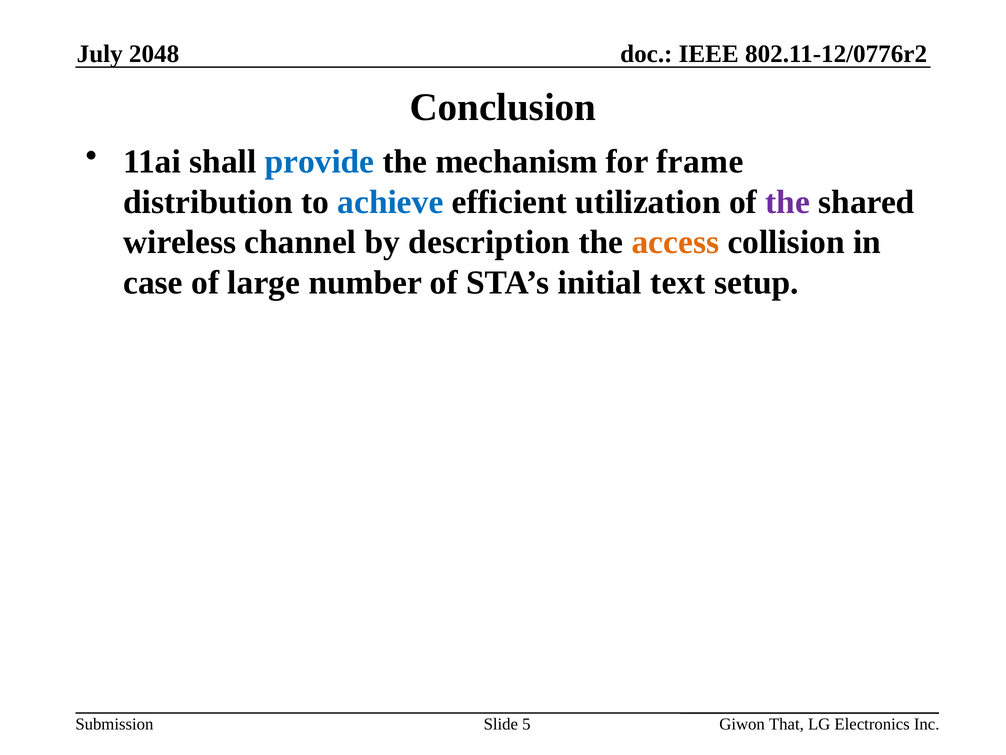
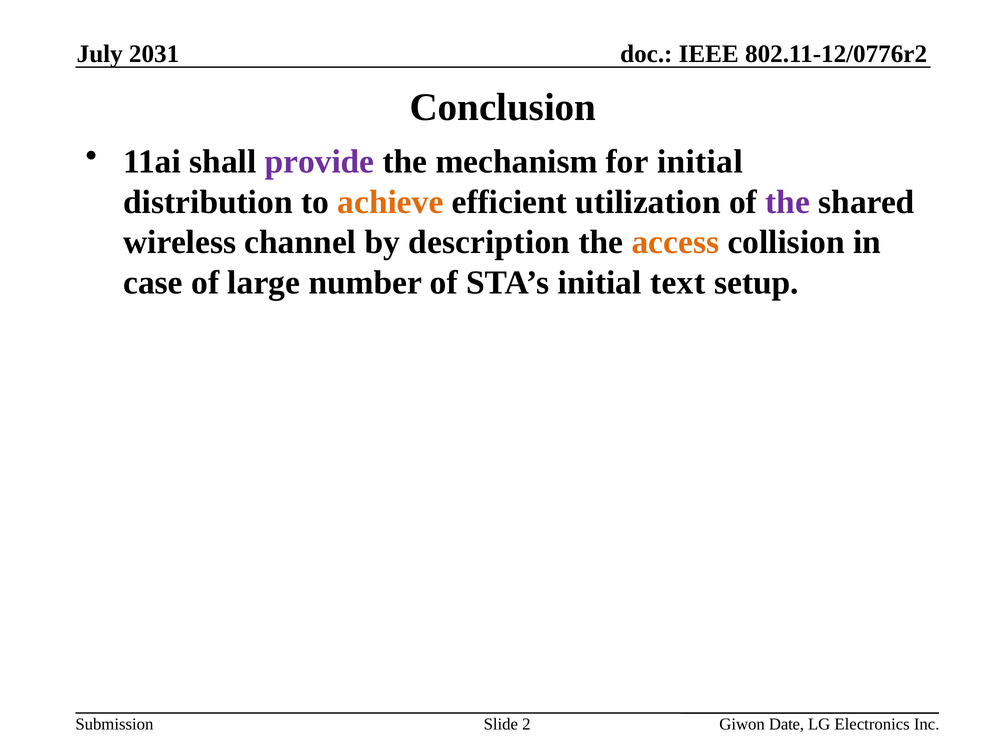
2048: 2048 -> 2031
provide colour: blue -> purple
for frame: frame -> initial
achieve colour: blue -> orange
5: 5 -> 2
That: That -> Date
